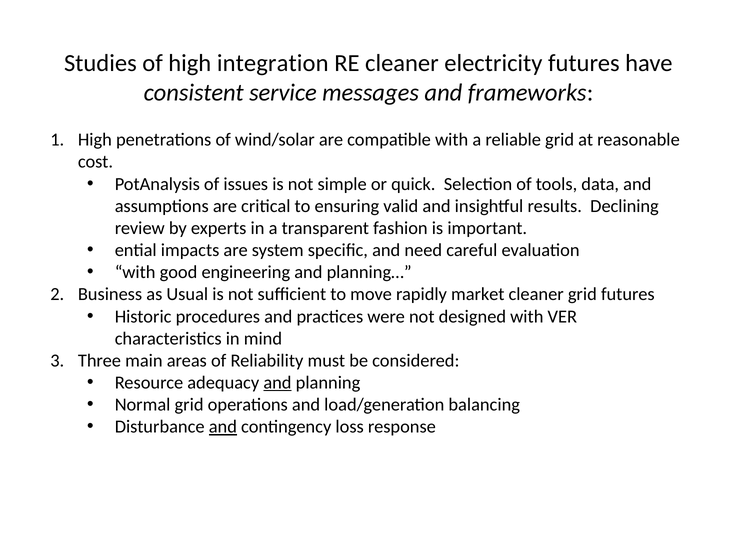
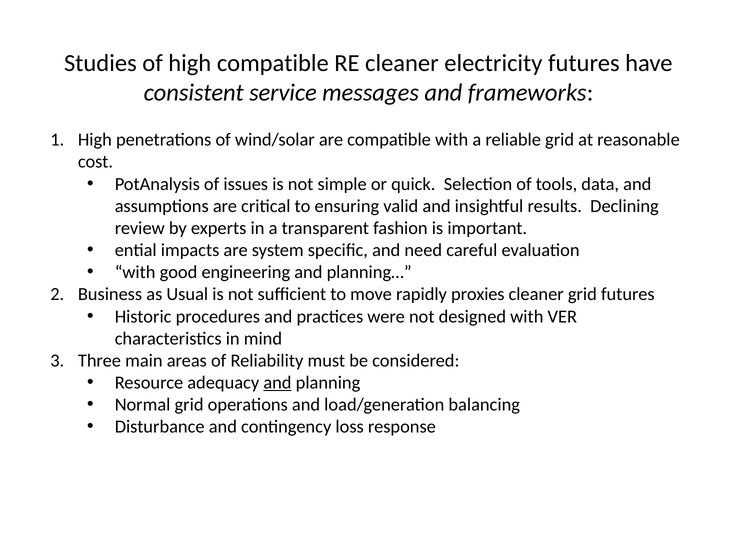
high integration: integration -> compatible
market: market -> proxies
and at (223, 427) underline: present -> none
